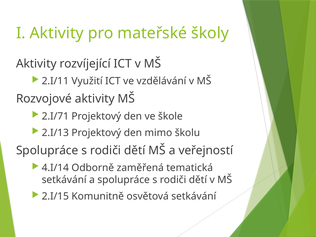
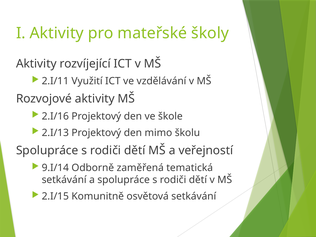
2.I/71: 2.I/71 -> 2.I/16
4.I/14: 4.I/14 -> 9.I/14
